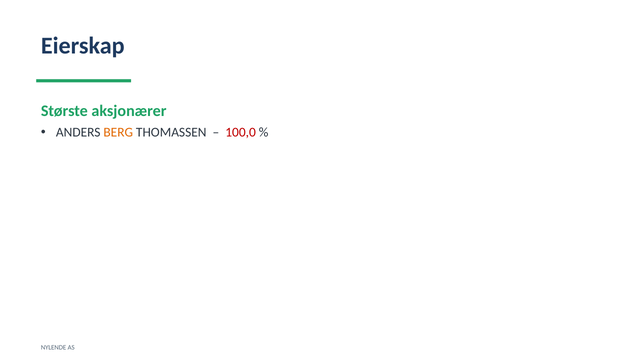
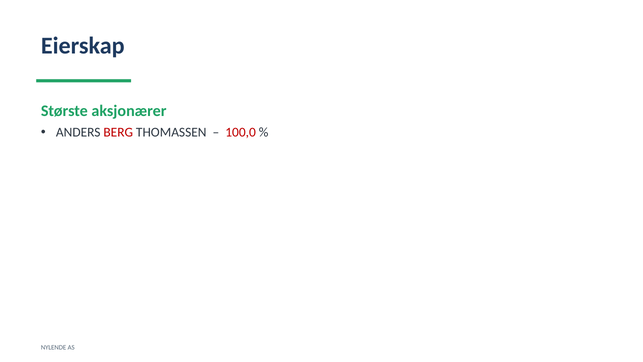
BERG colour: orange -> red
